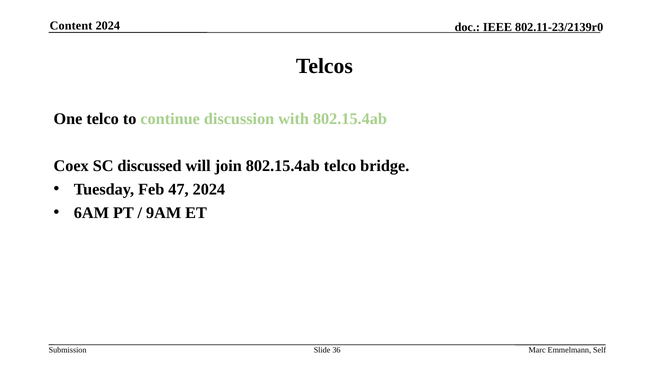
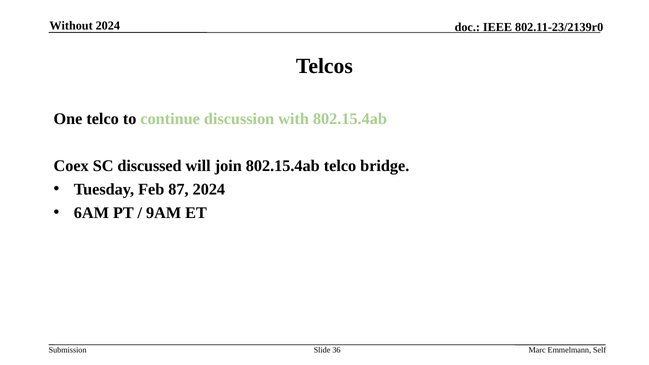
Content: Content -> Without
47: 47 -> 87
